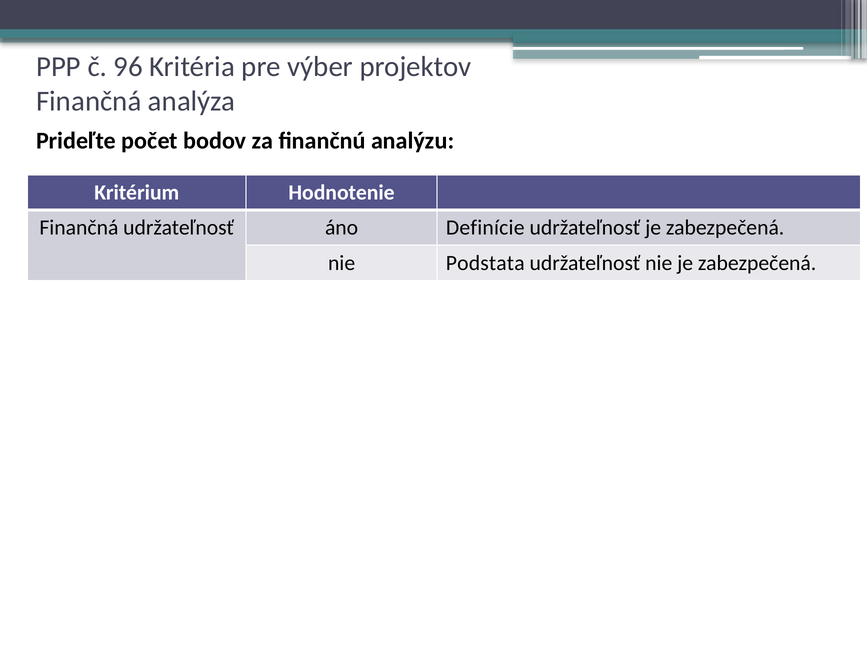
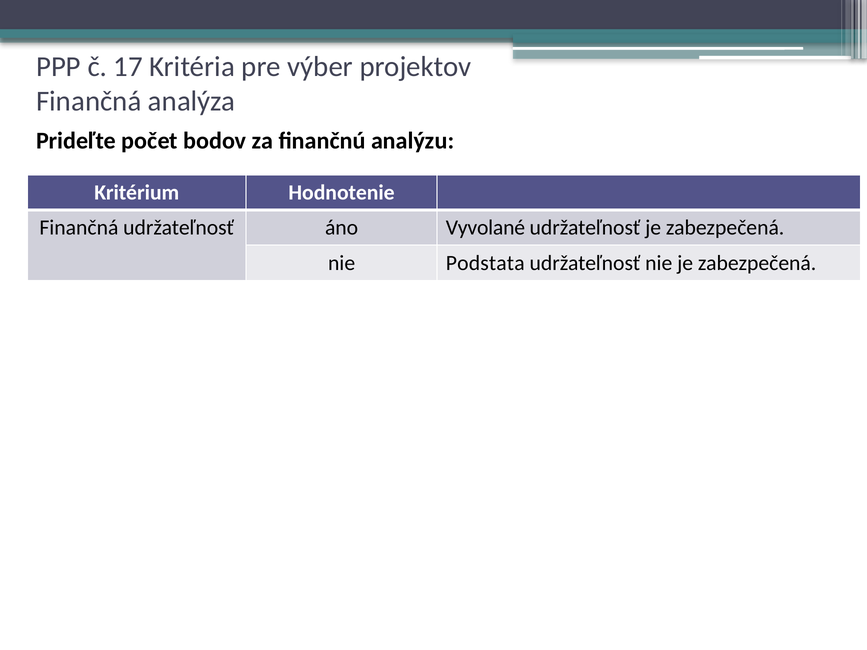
96: 96 -> 17
Definície: Definície -> Vyvolané
